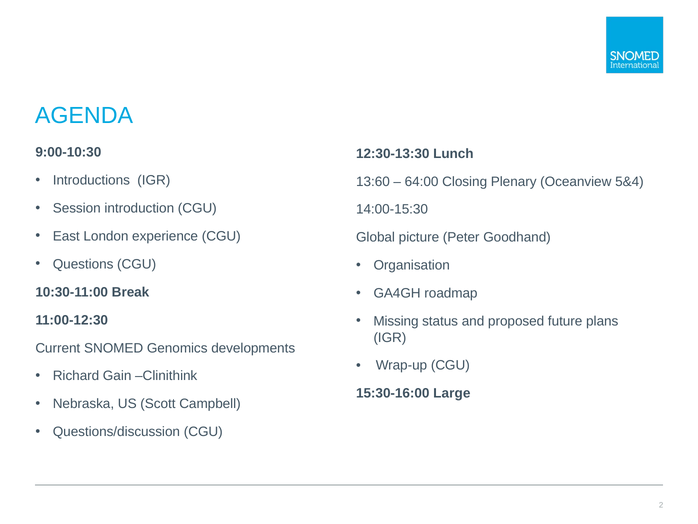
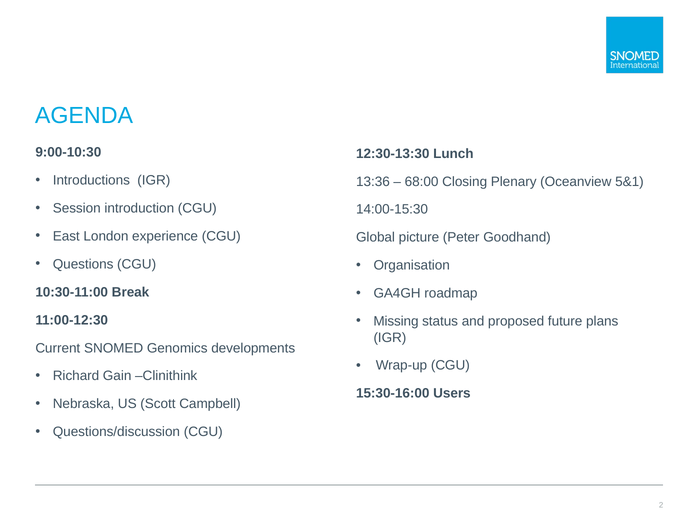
13:60: 13:60 -> 13:36
64:00: 64:00 -> 68:00
5&4: 5&4 -> 5&1
Large: Large -> Users
